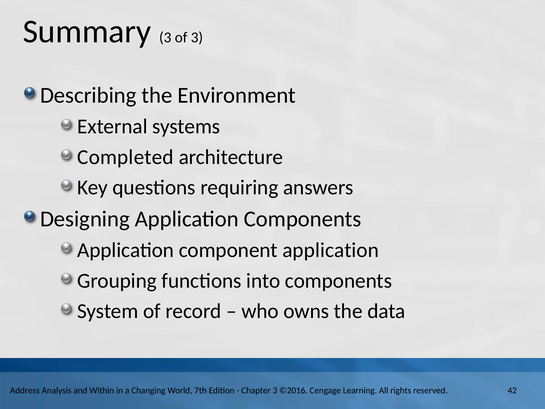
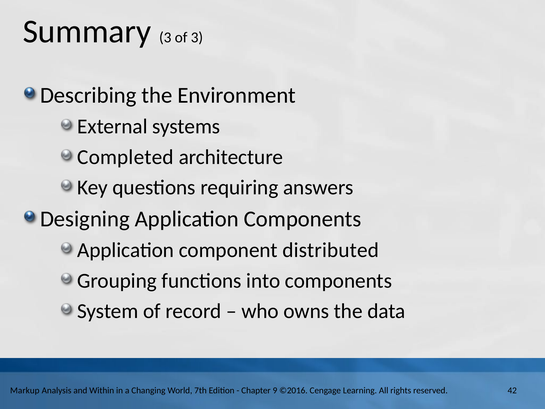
component application: application -> distributed
Address: Address -> Markup
Chapter 3: 3 -> 9
